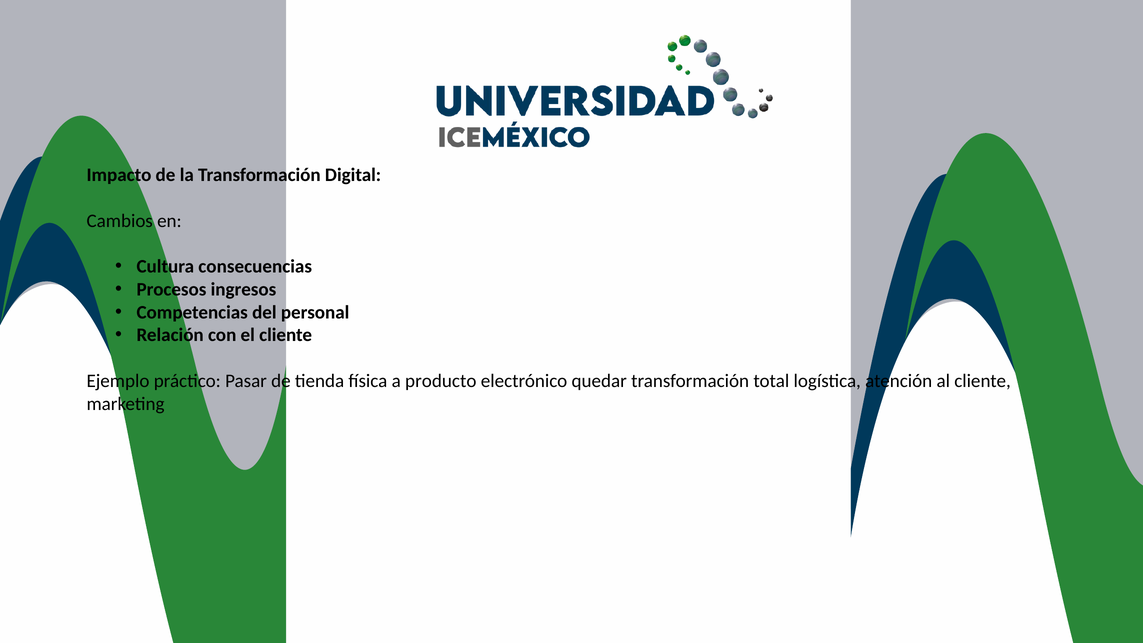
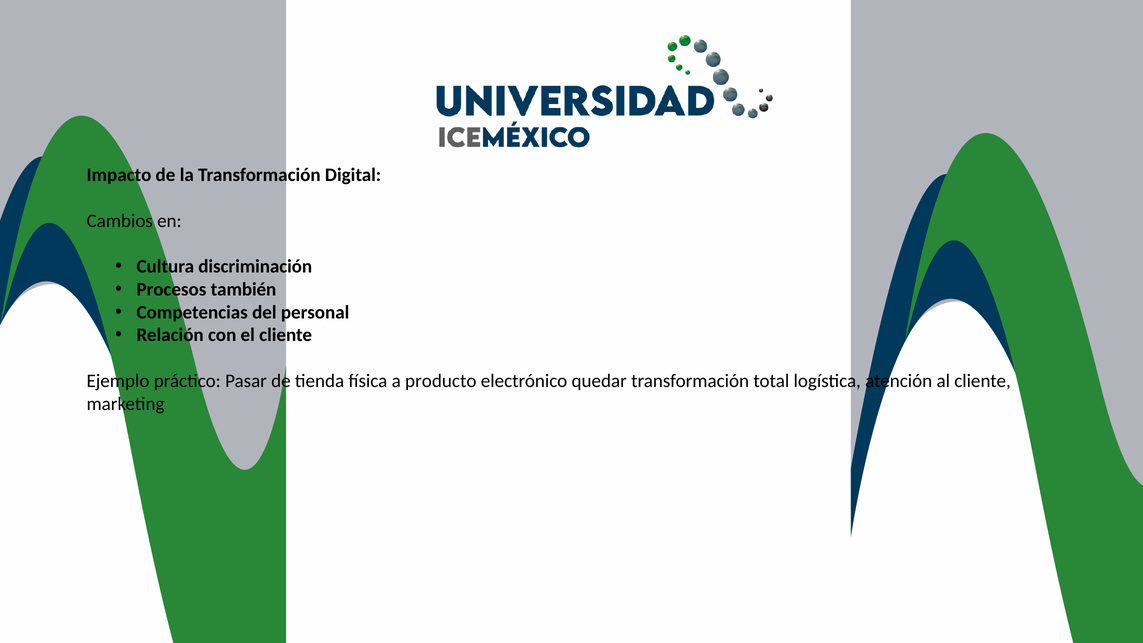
consecuencias: consecuencias -> discriminación
ingresos: ingresos -> también
